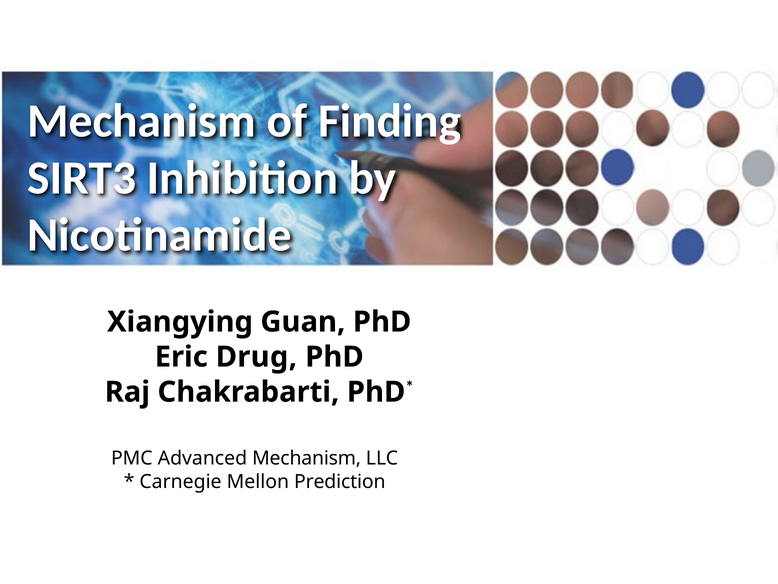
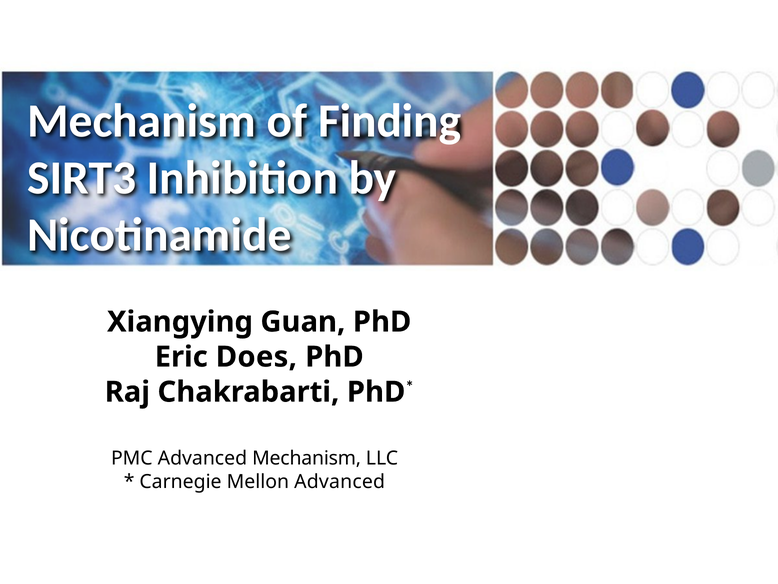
Drug: Drug -> Does
Mellon Prediction: Prediction -> Advanced
